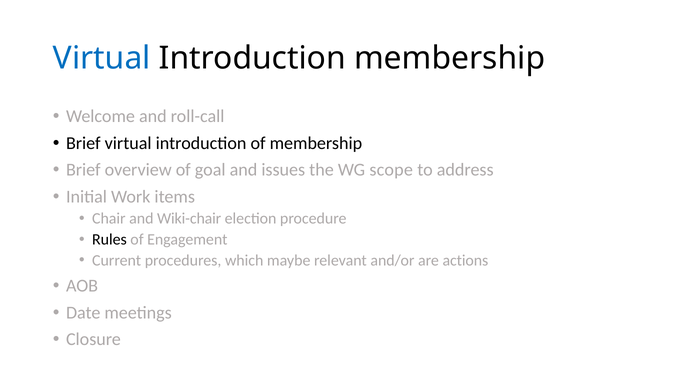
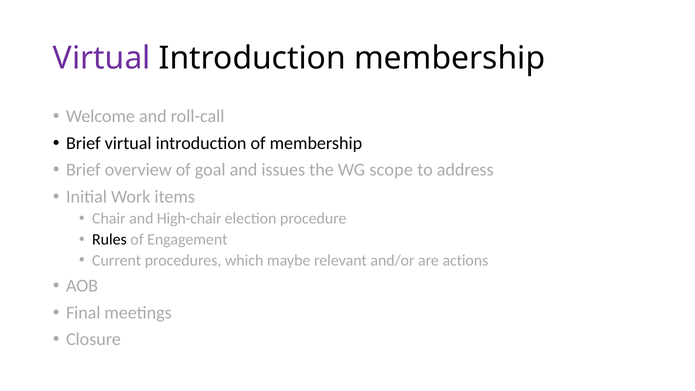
Virtual at (102, 58) colour: blue -> purple
Wiki-chair: Wiki-chair -> High-chair
Date: Date -> Final
